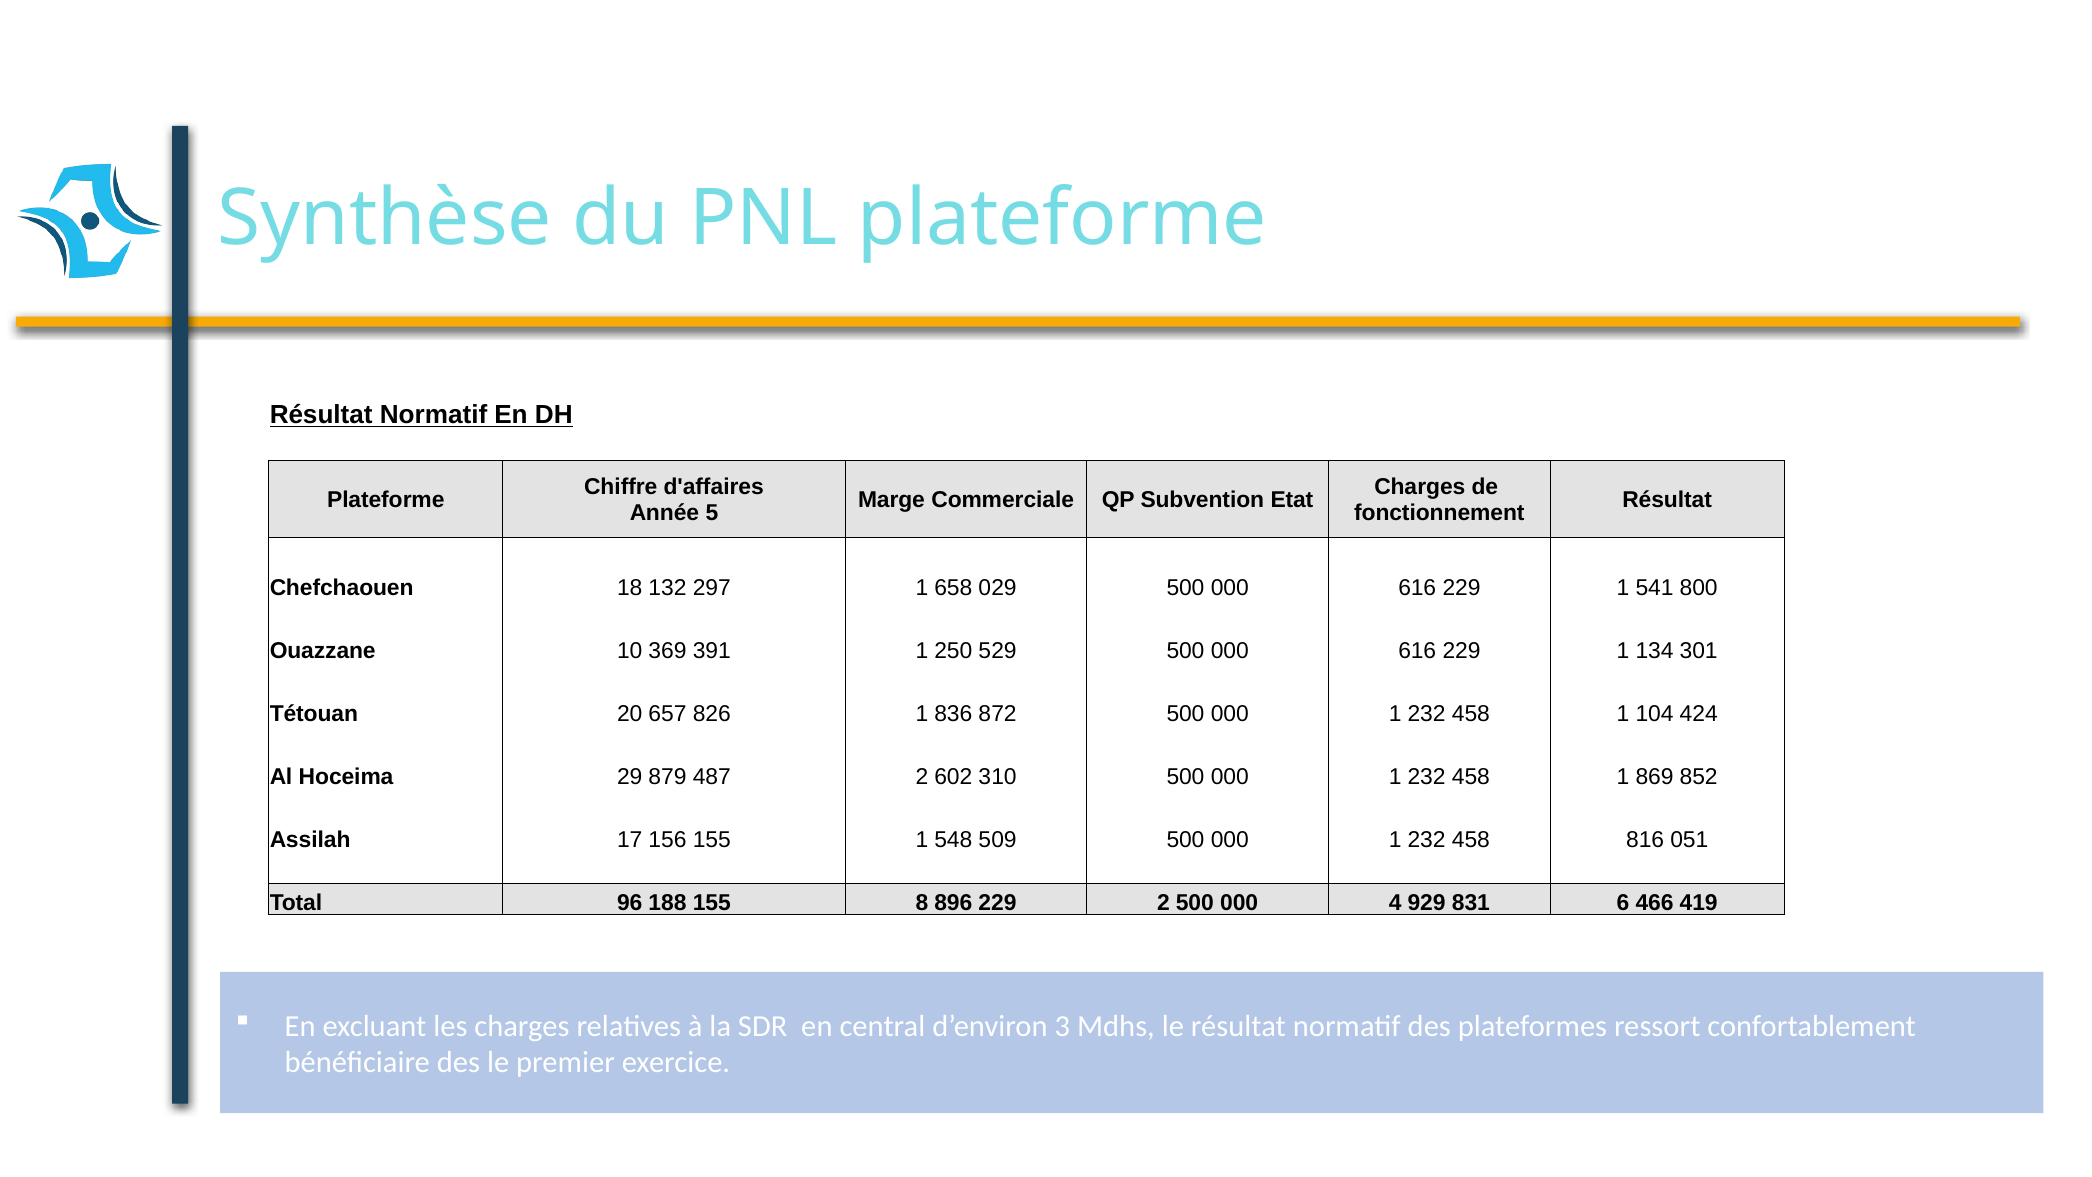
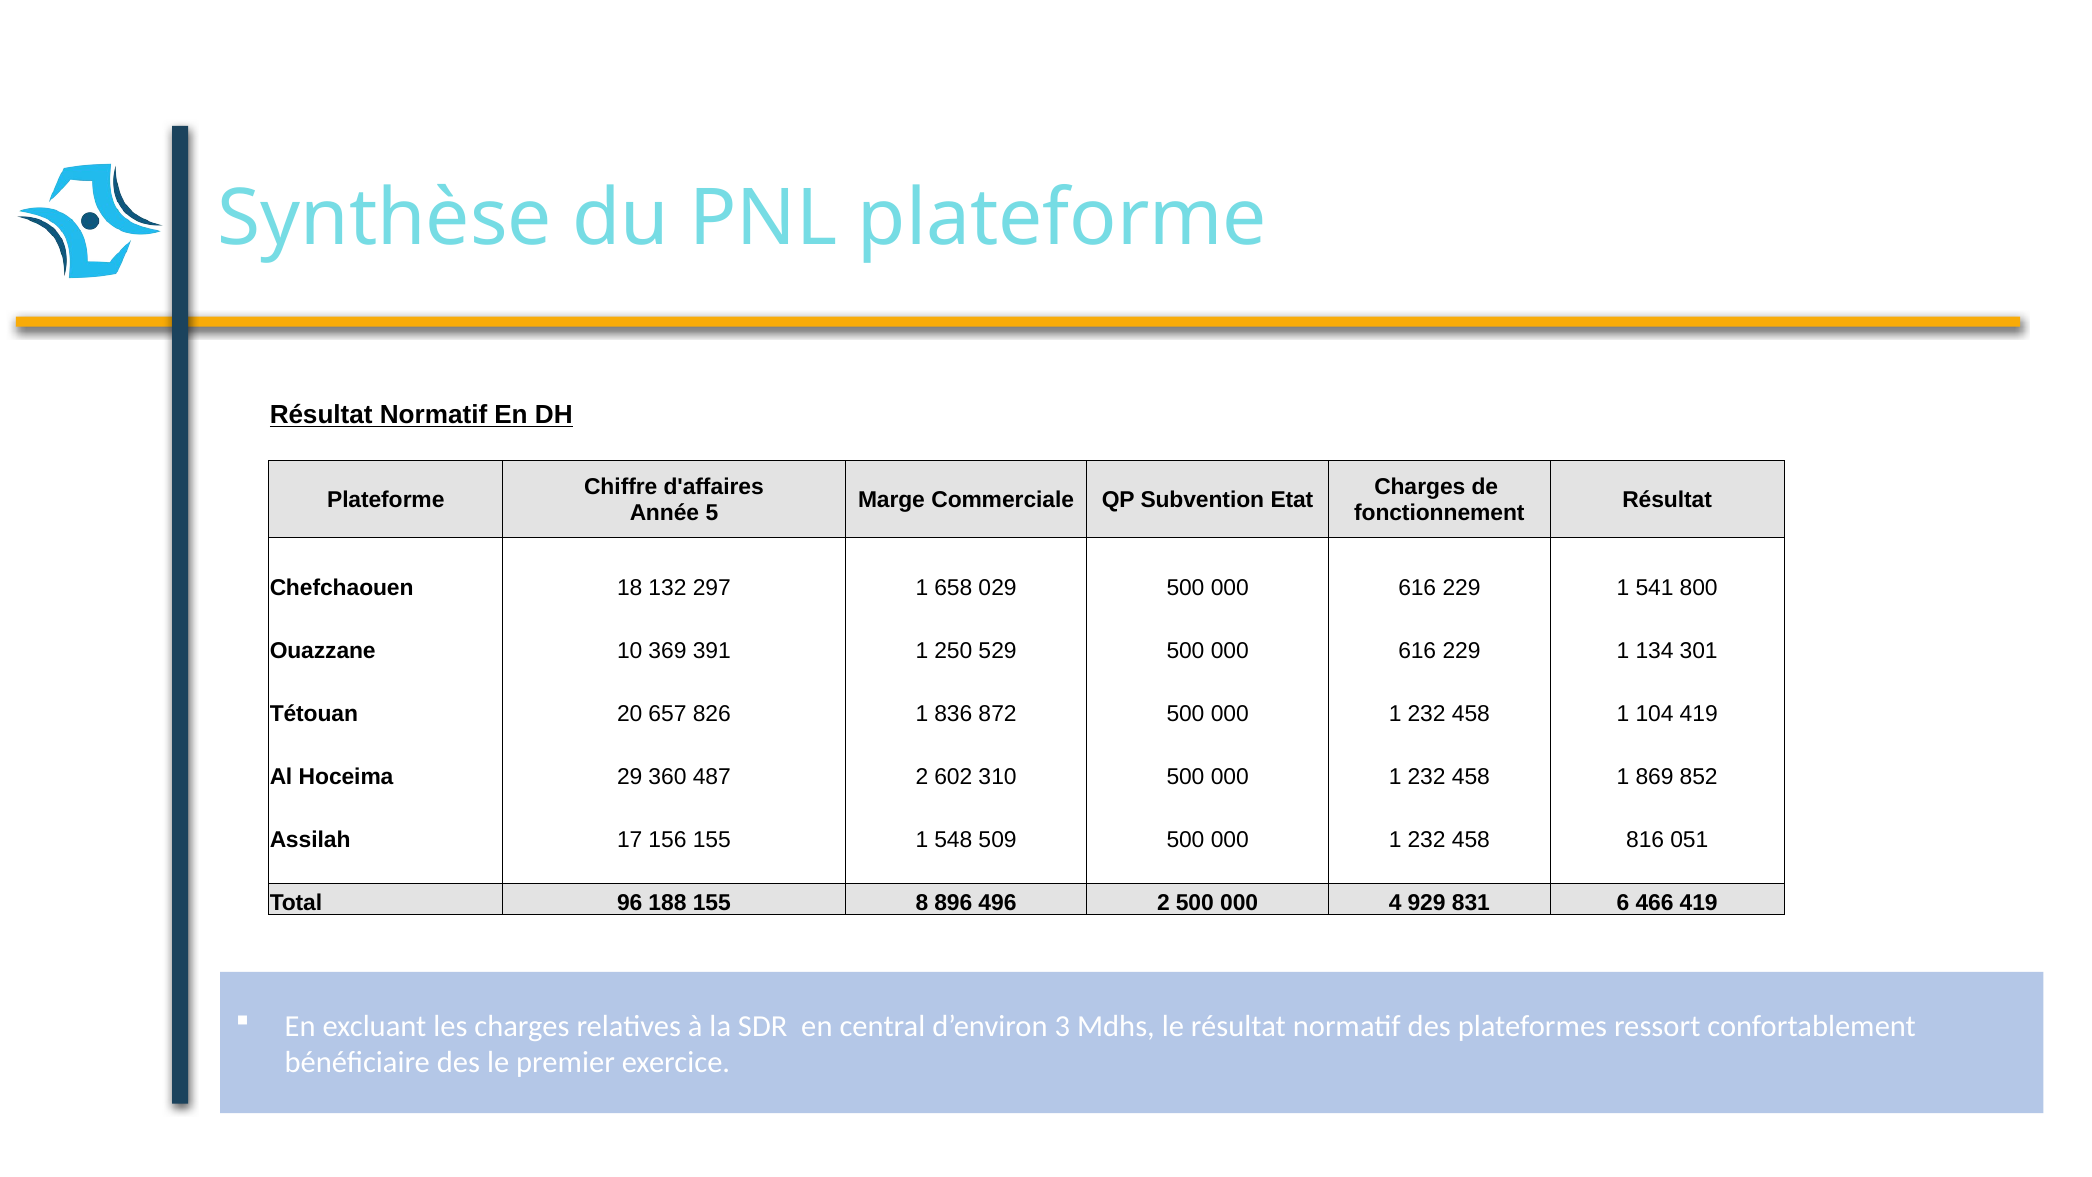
104 424: 424 -> 419
879: 879 -> 360
896 229: 229 -> 496
